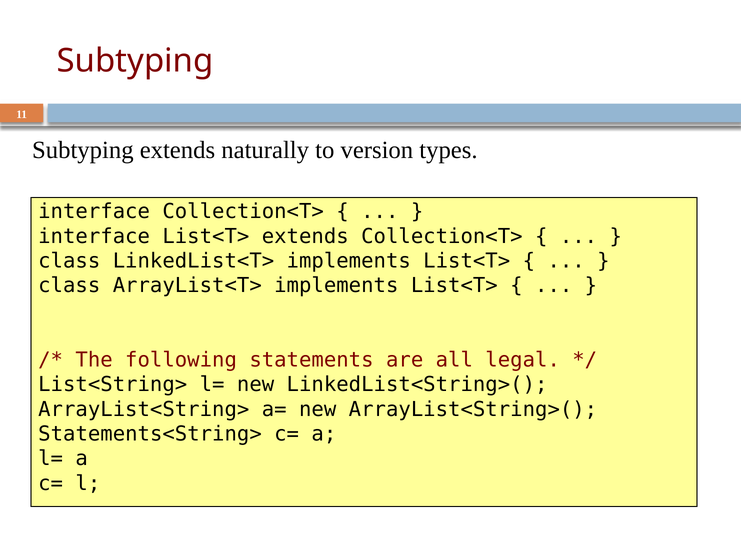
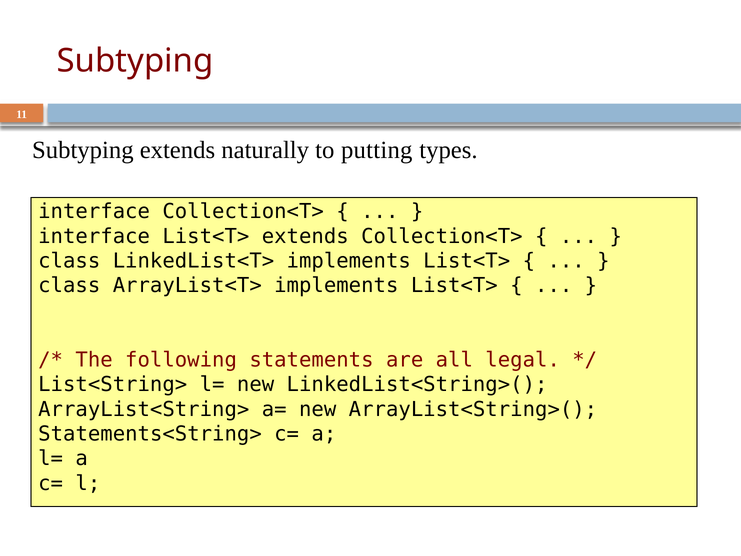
version: version -> putting
